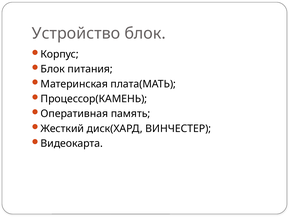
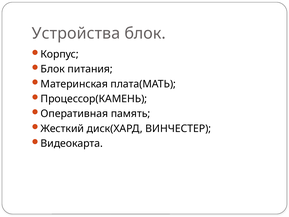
Устройство: Устройство -> Устройства
